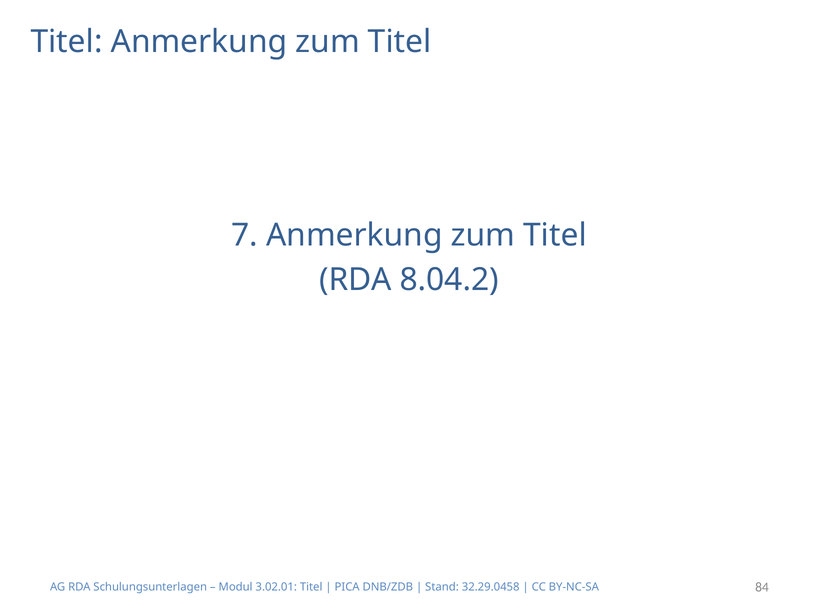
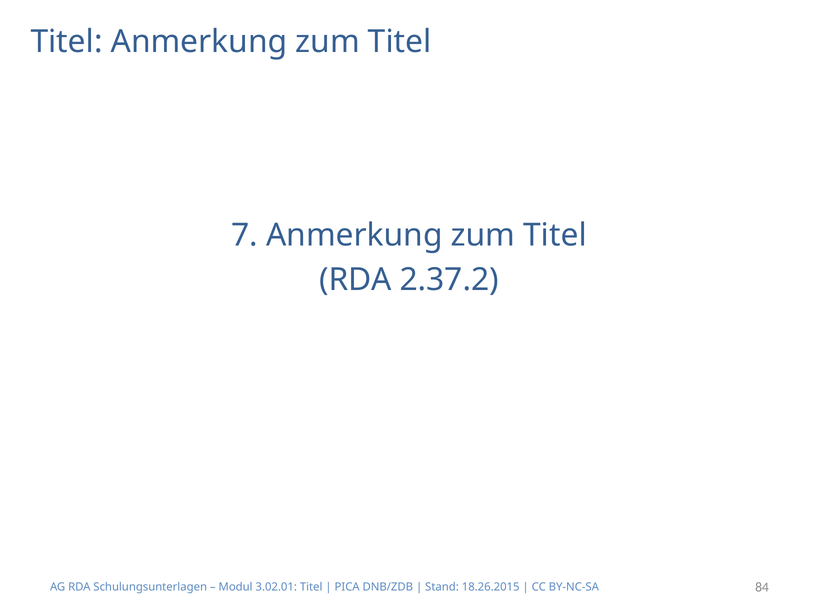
8.04.2: 8.04.2 -> 2.37.2
32.29.0458: 32.29.0458 -> 18.26.2015
